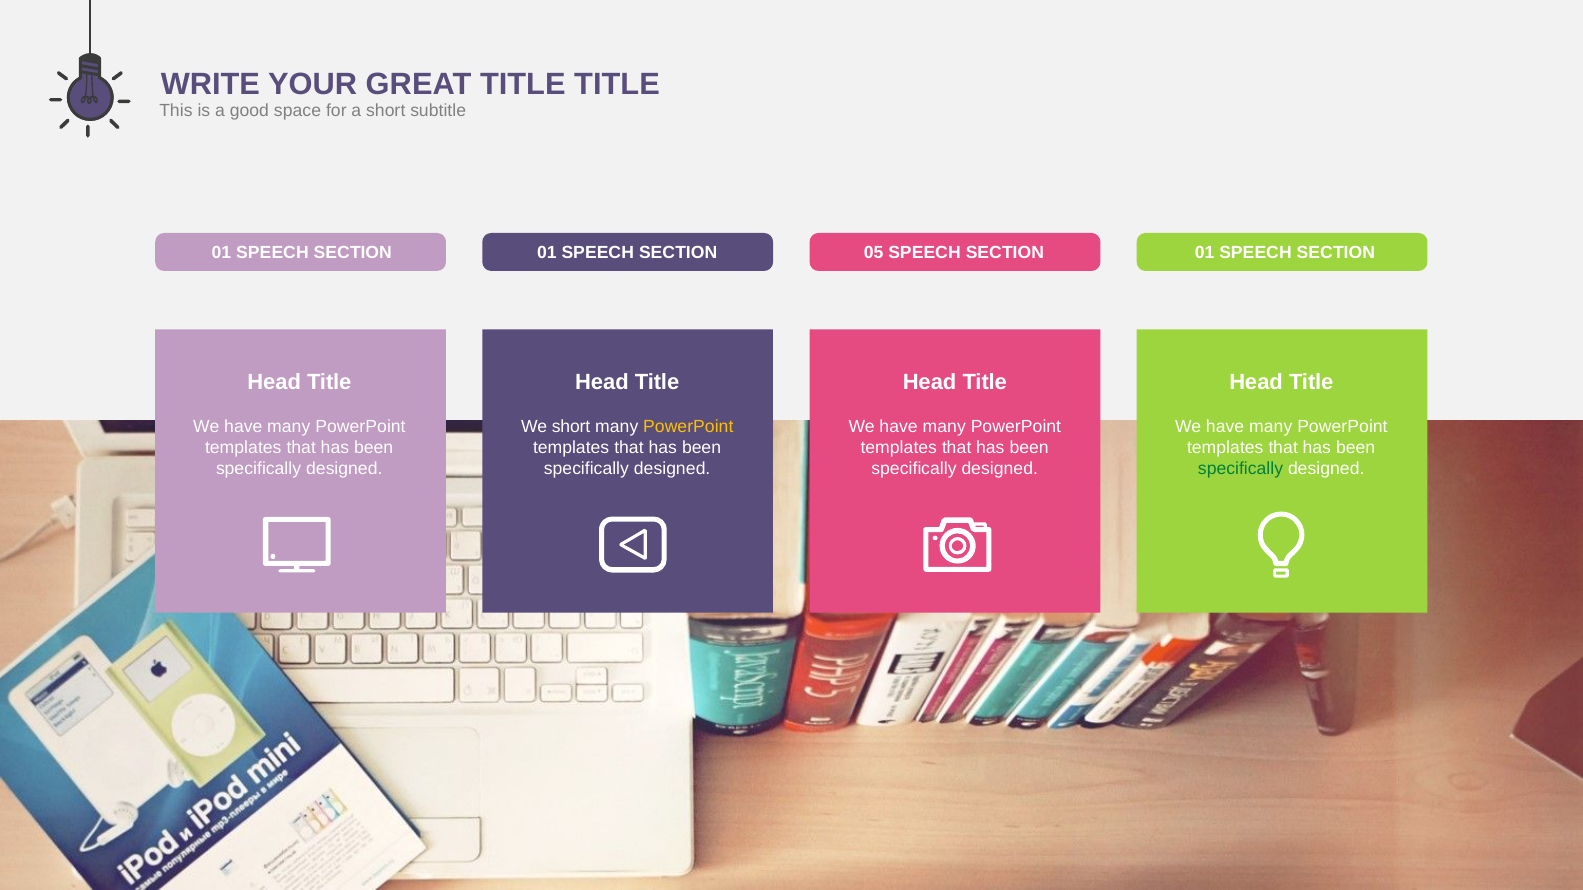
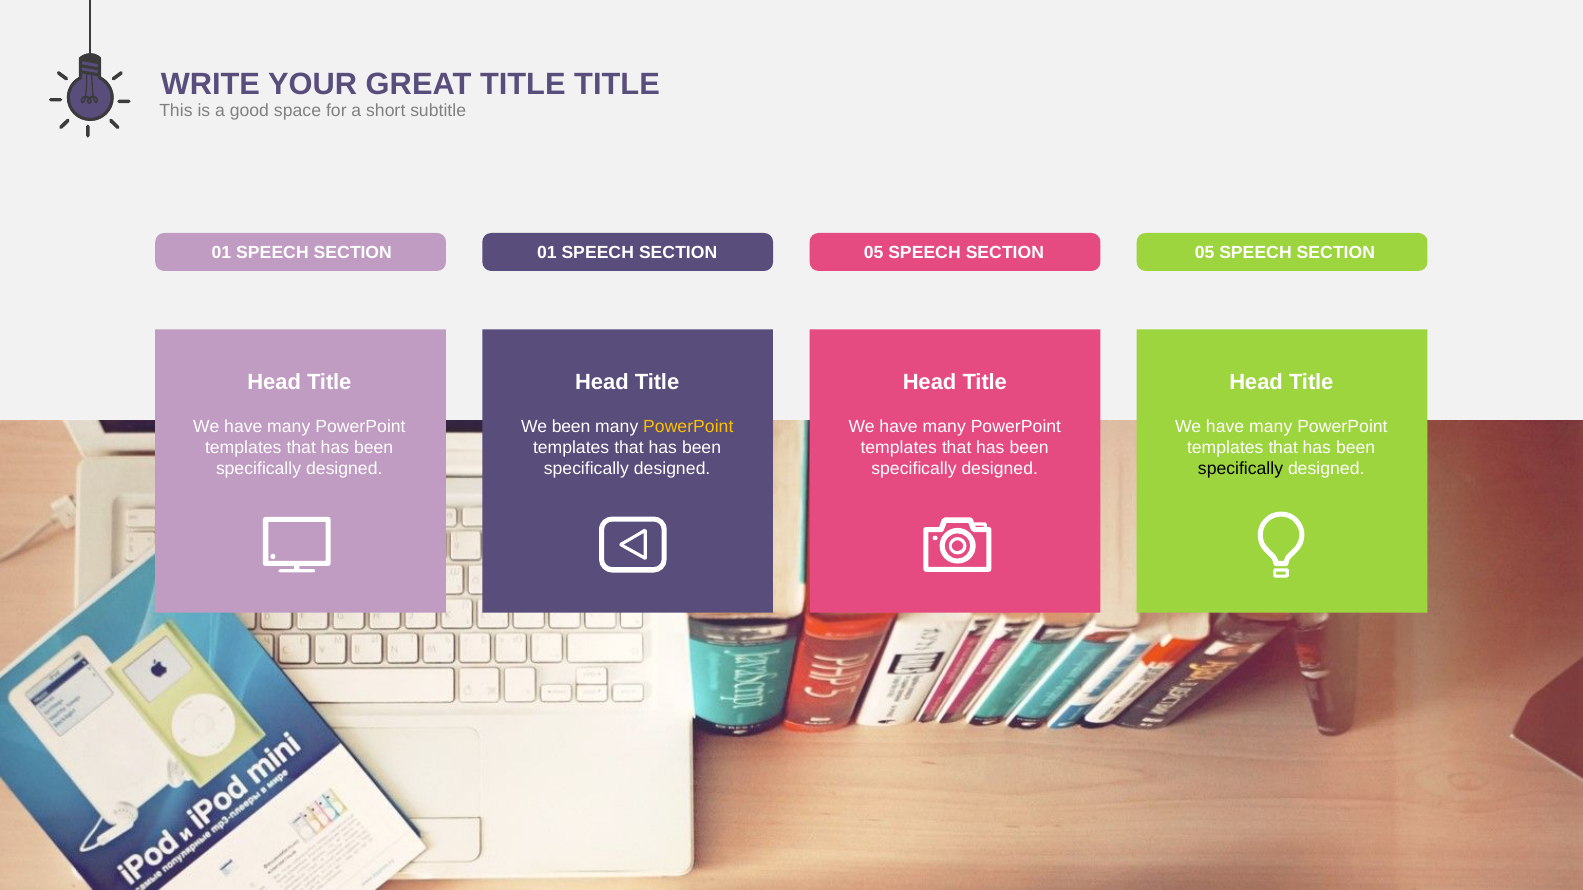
05 SPEECH SECTION 01: 01 -> 05
We short: short -> been
specifically at (1241, 469) colour: green -> black
